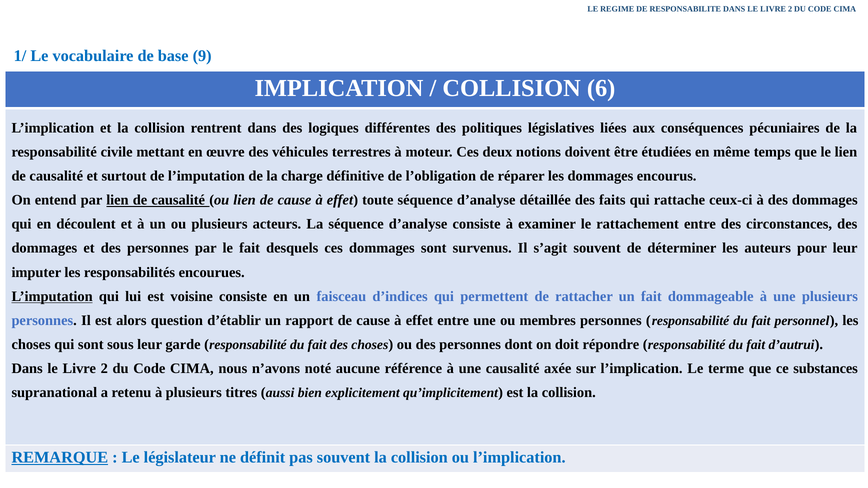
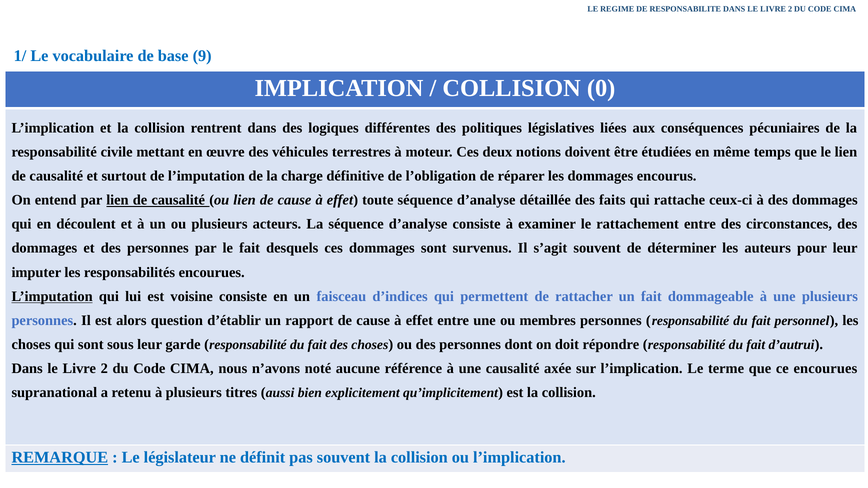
6: 6 -> 0
ce substances: substances -> encourues
